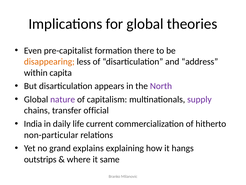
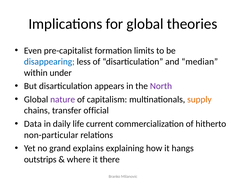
there: there -> limits
disappearing colour: orange -> blue
address: address -> median
capita: capita -> under
supply colour: purple -> orange
India: India -> Data
same: same -> there
